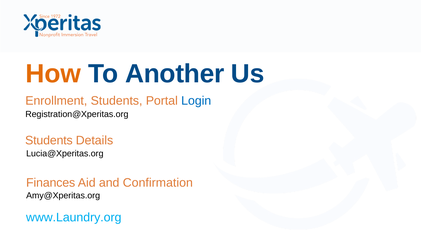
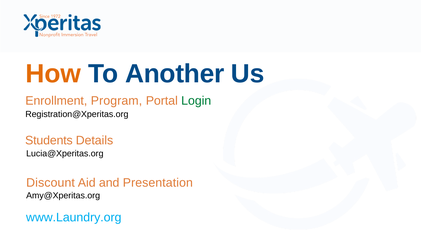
Enrollment Students: Students -> Program
Login colour: blue -> green
Finances: Finances -> Discount
Confirmation: Confirmation -> Presentation
